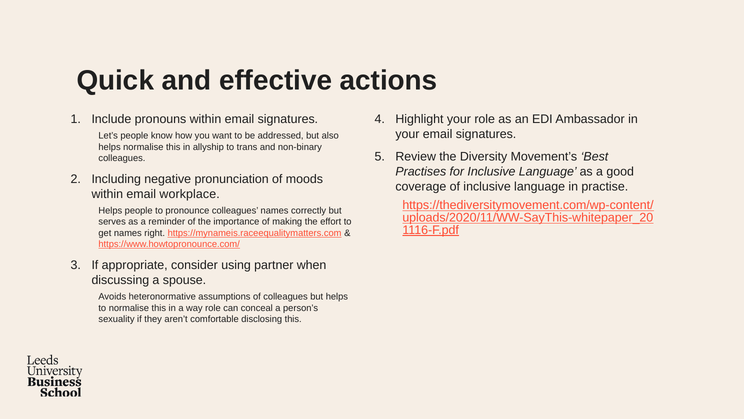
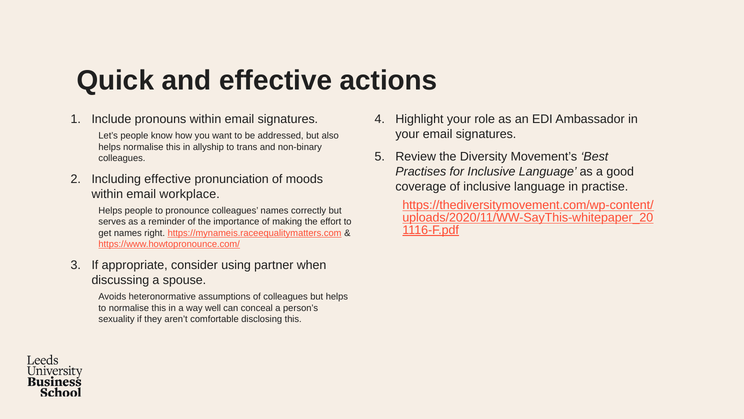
Including negative: negative -> effective
way role: role -> well
